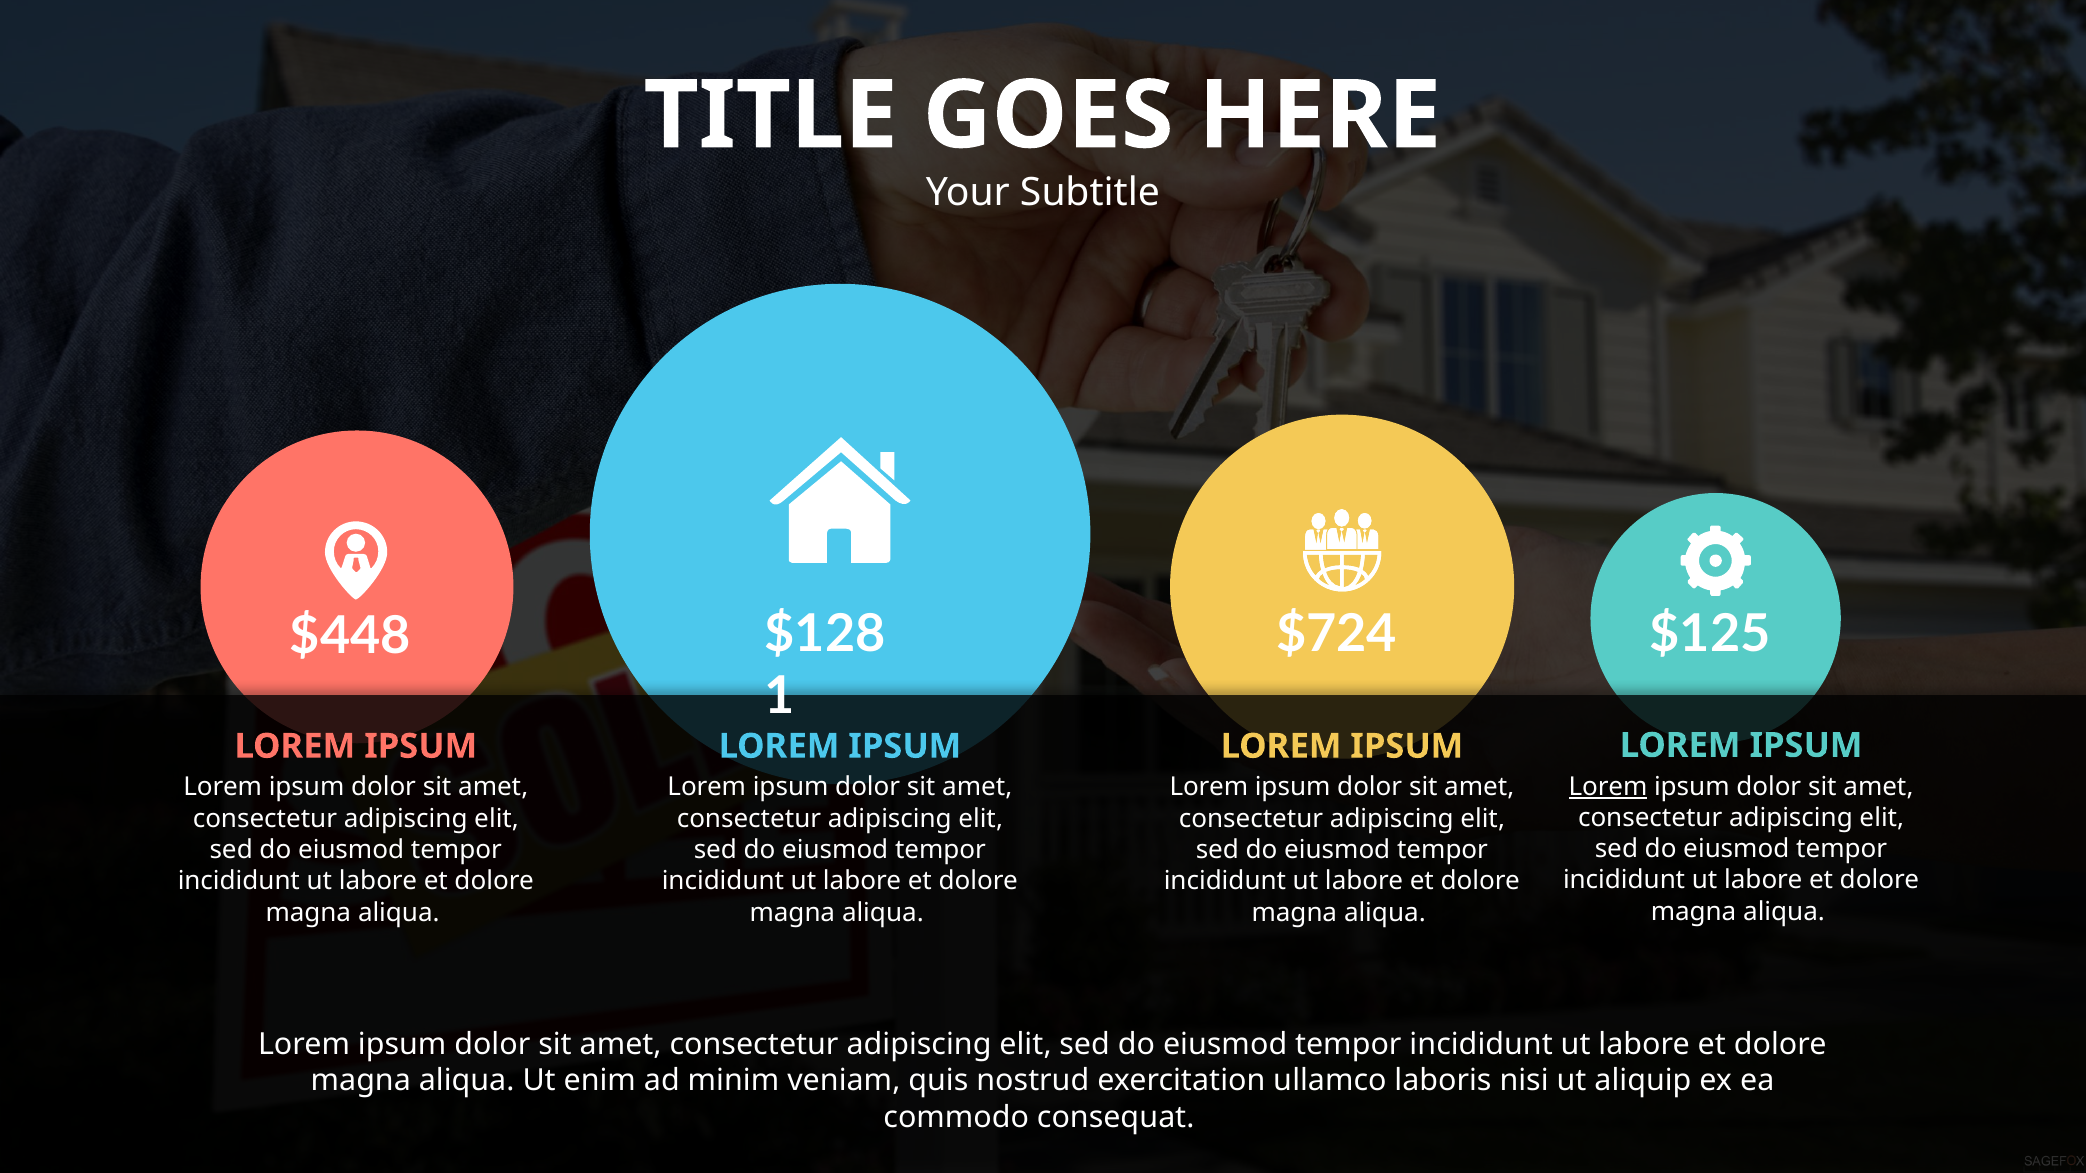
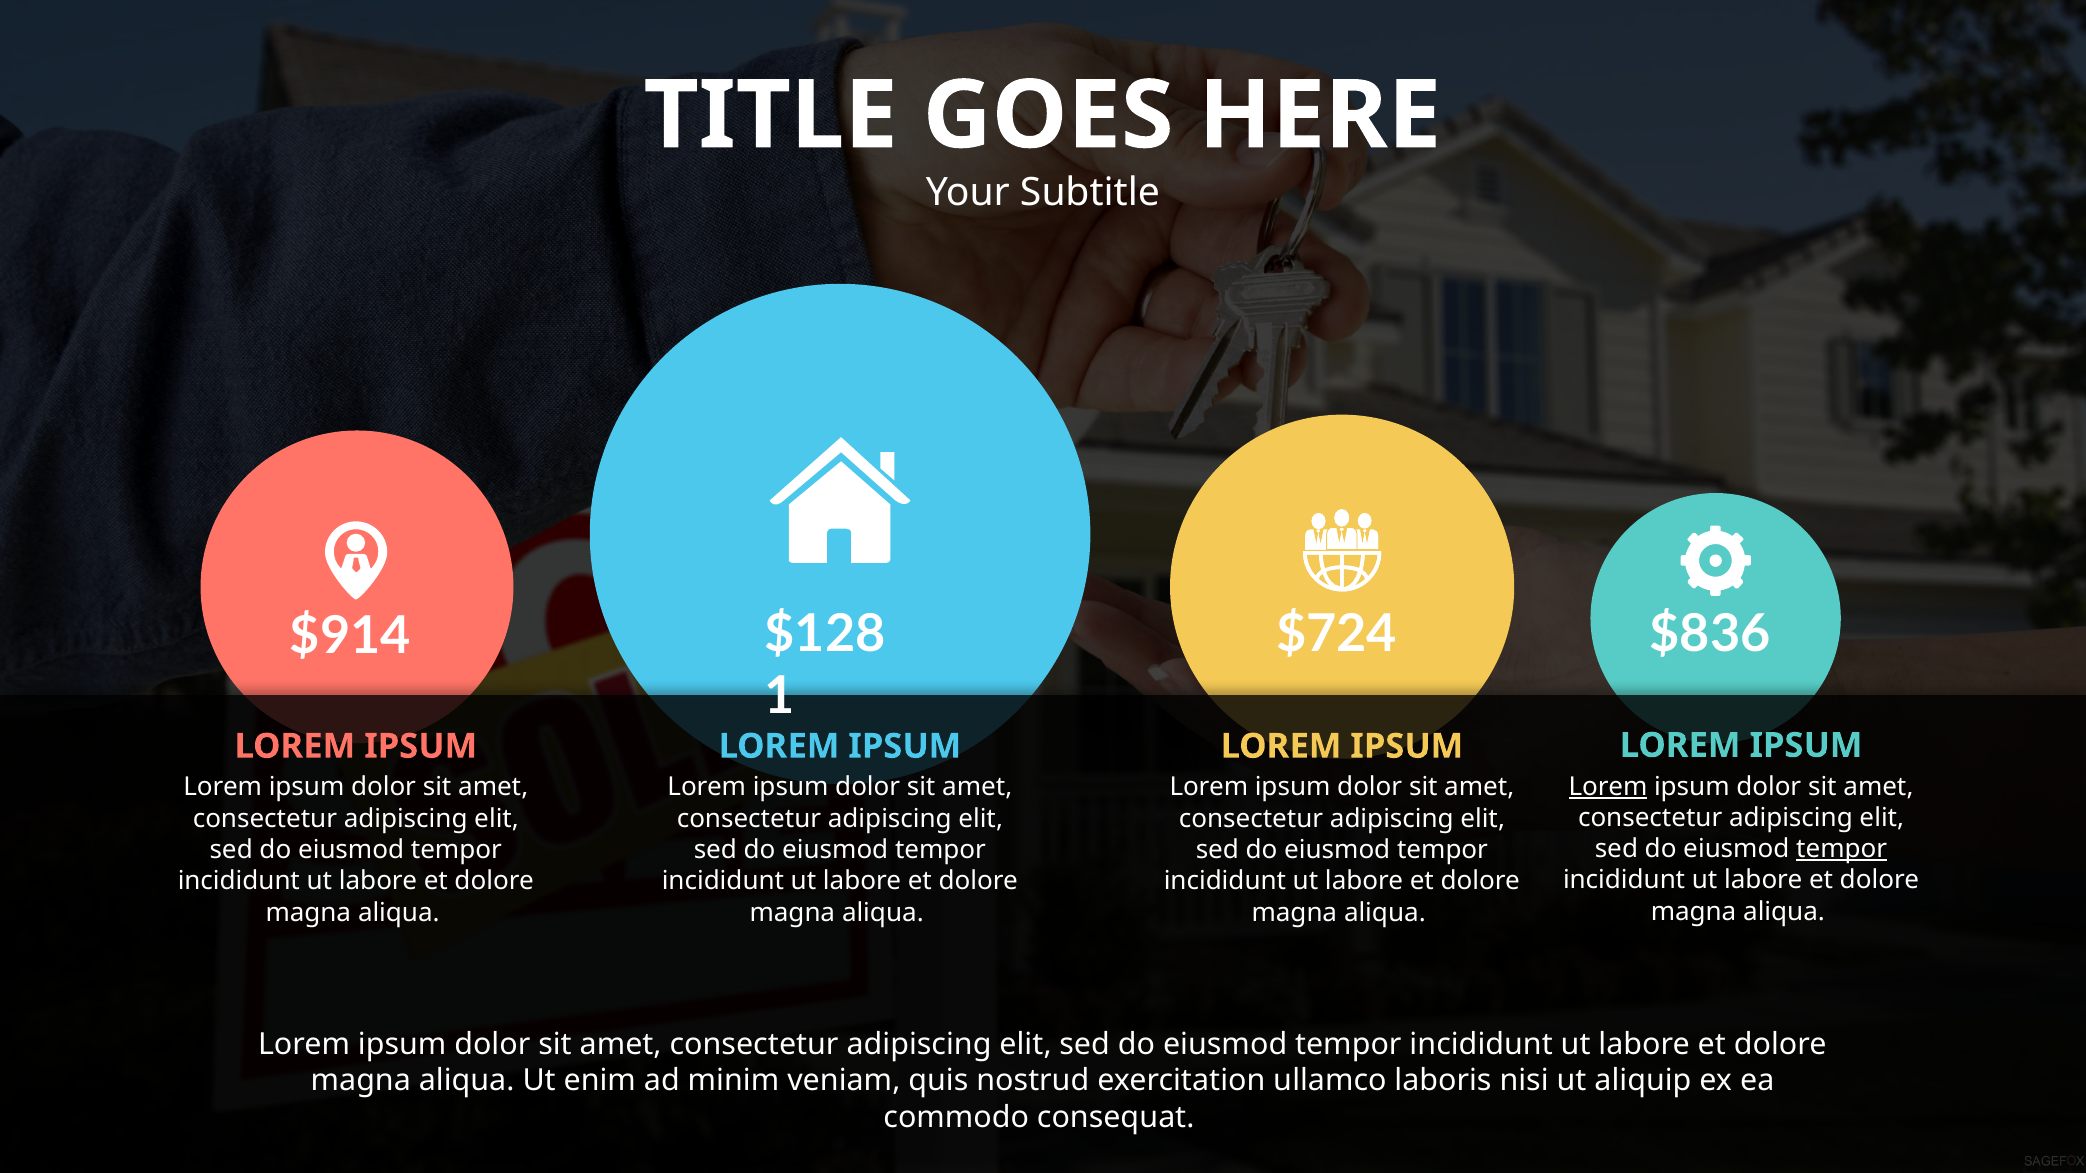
$125: $125 -> $836
$448: $448 -> $914
tempor at (1842, 849) underline: none -> present
